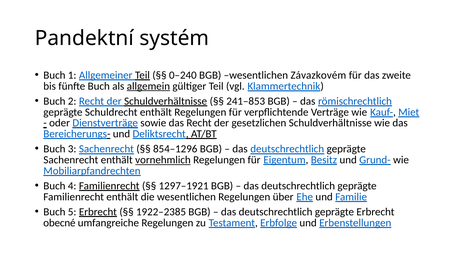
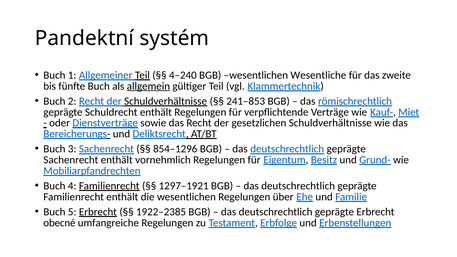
0–240: 0–240 -> 4–240
Závazkovém: Závazkovém -> Wesentliche
vornehmlich underline: present -> none
